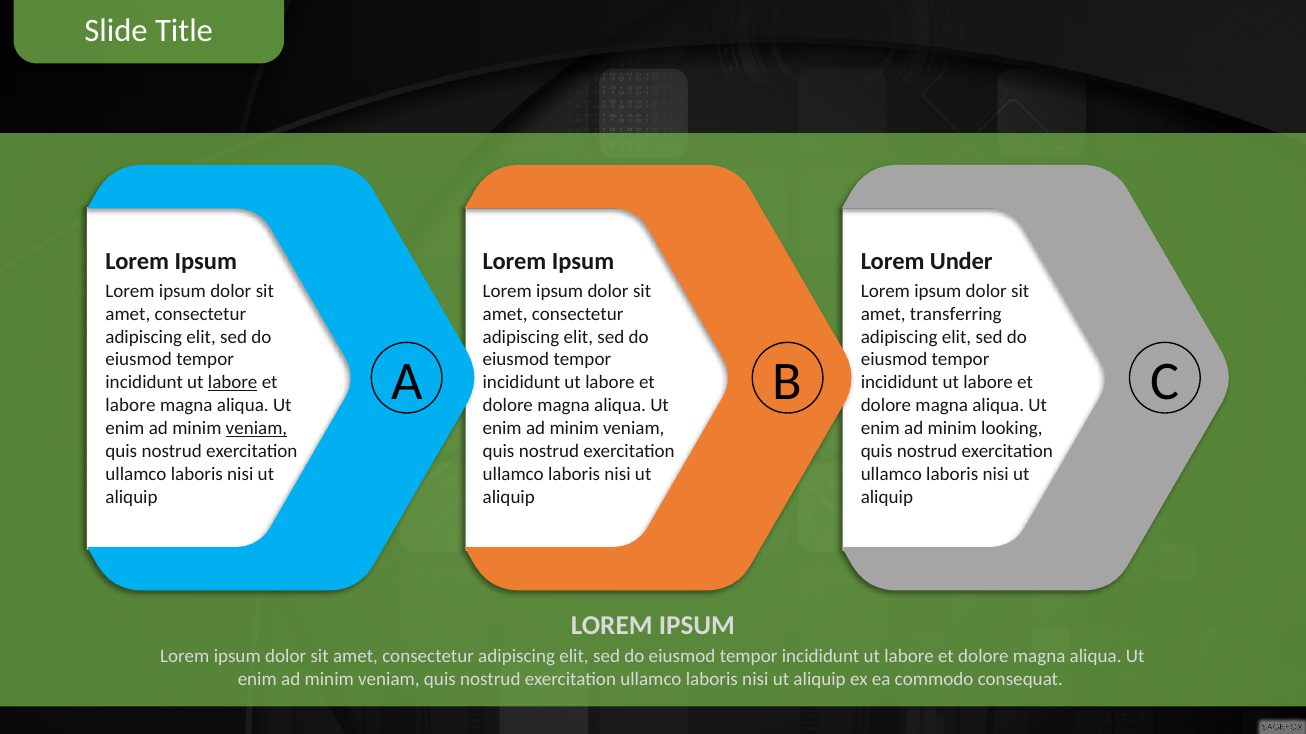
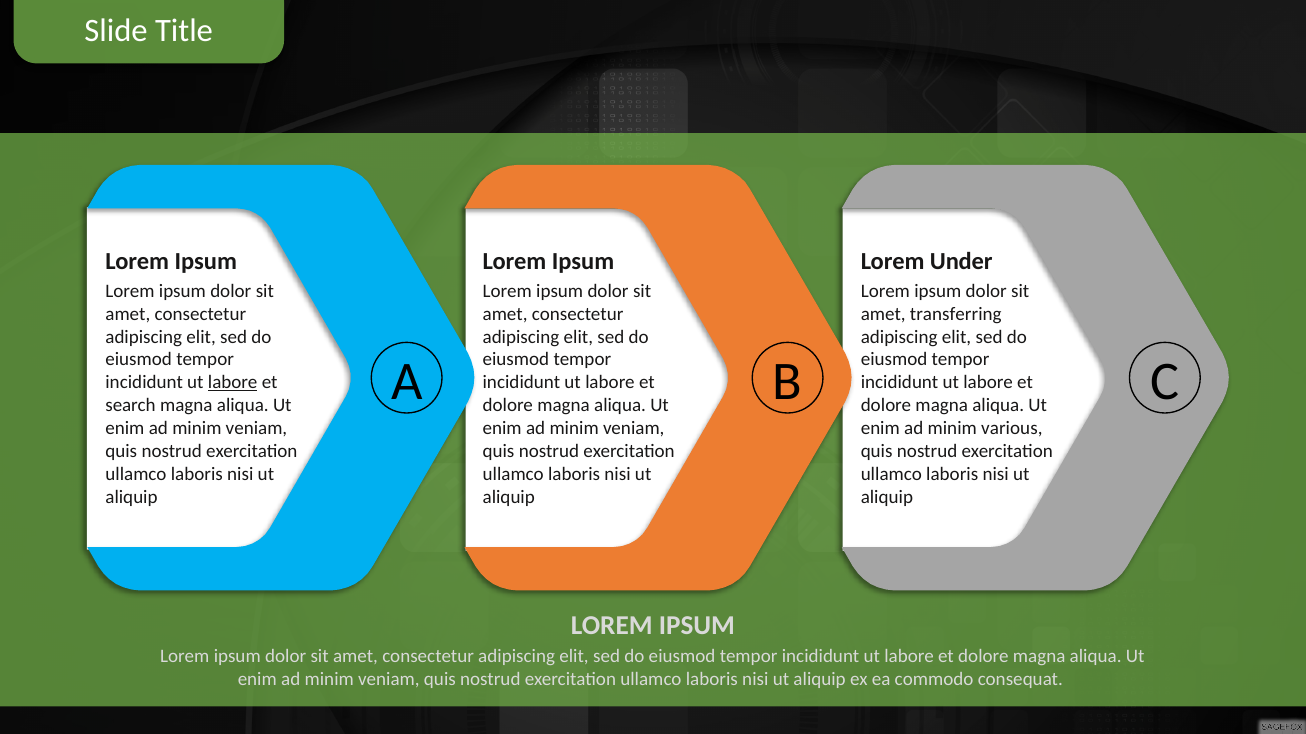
labore at (130, 406): labore -> search
veniam at (256, 429) underline: present -> none
looking: looking -> various
